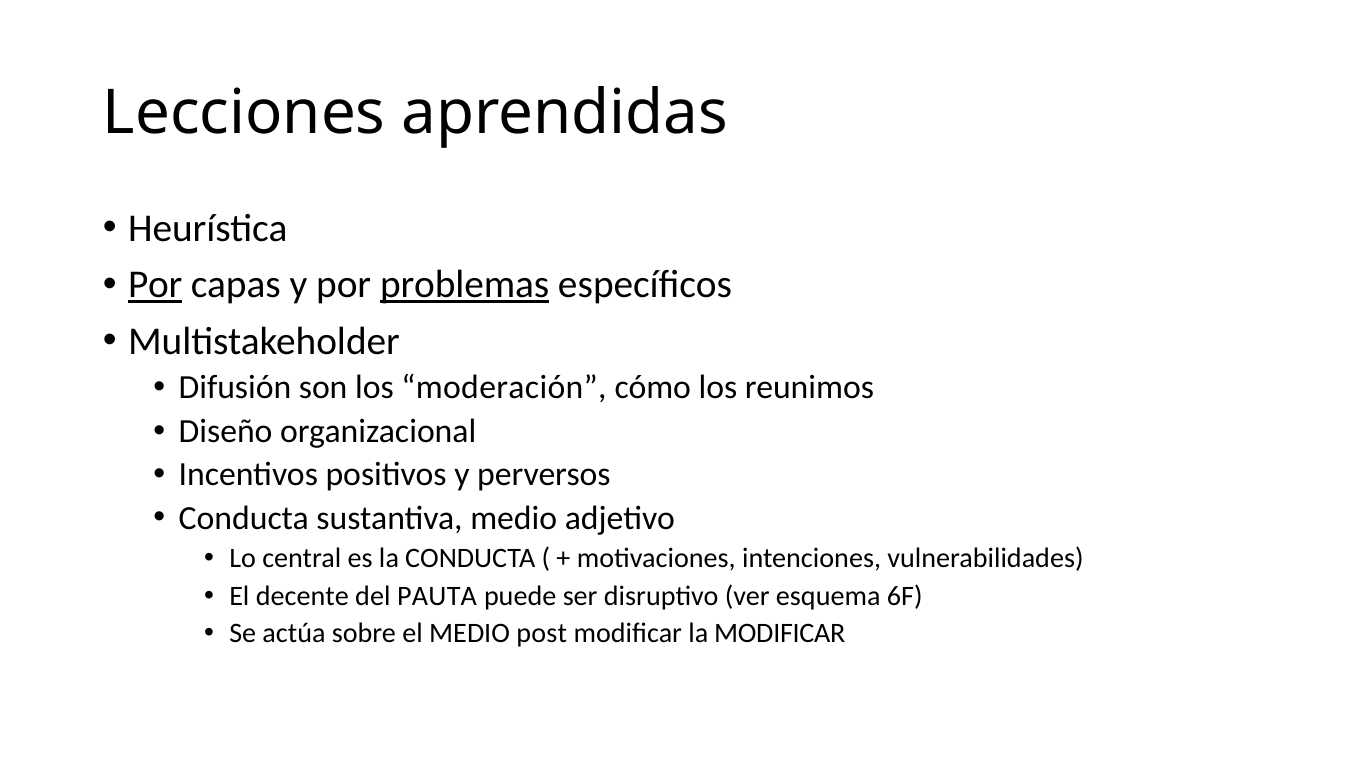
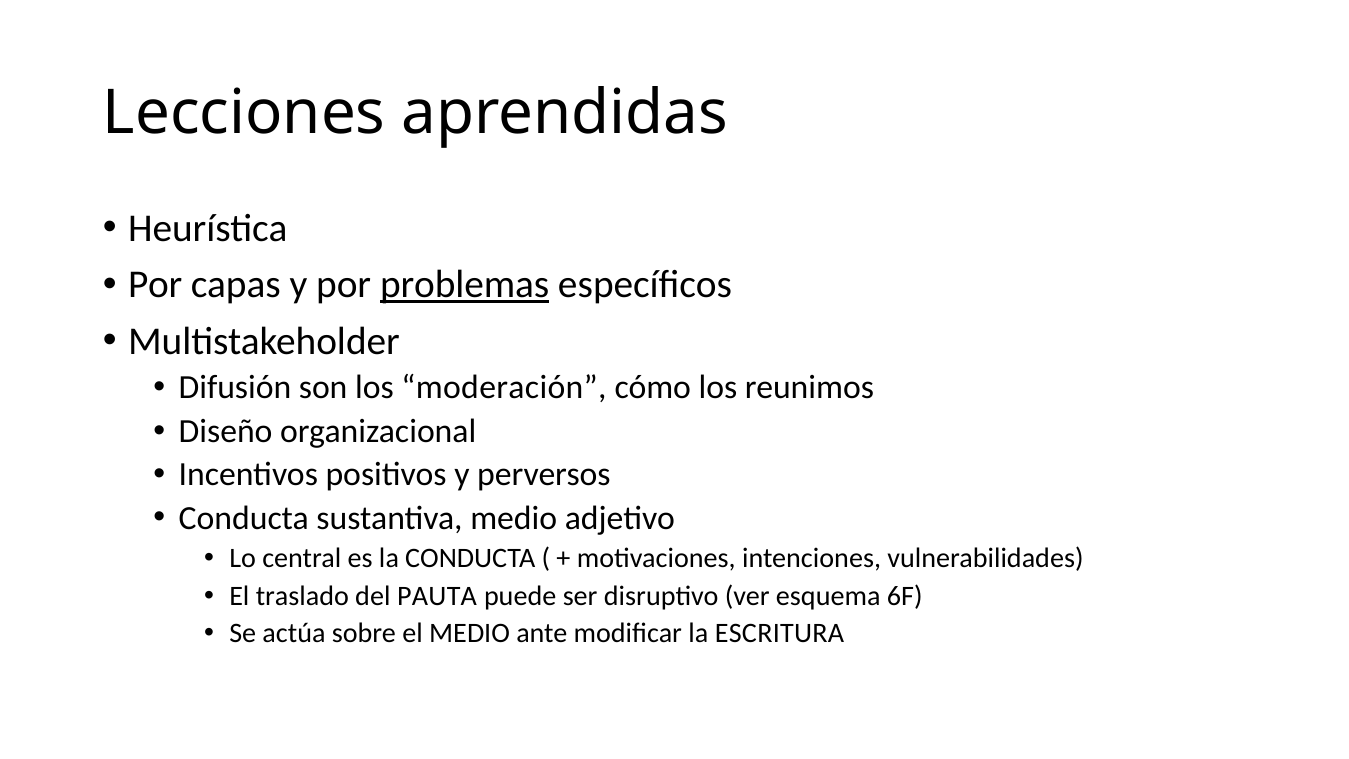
Por at (155, 285) underline: present -> none
decente: decente -> traslado
post: post -> ante
la MODIFICAR: MODIFICAR -> ESCRITURA
